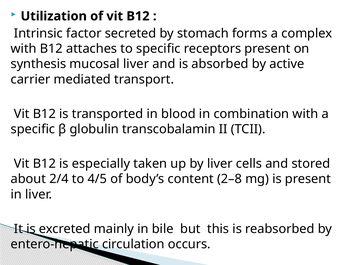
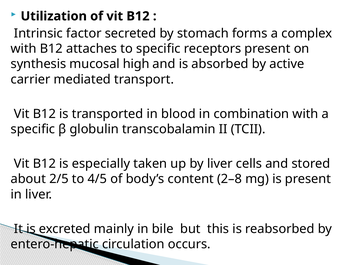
mucosal liver: liver -> high
2/4: 2/4 -> 2/5
